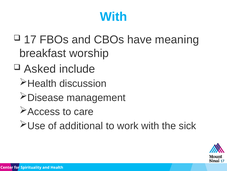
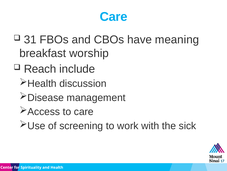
With at (114, 17): With -> Care
17 at (30, 39): 17 -> 31
Asked: Asked -> Reach
additional: additional -> screening
